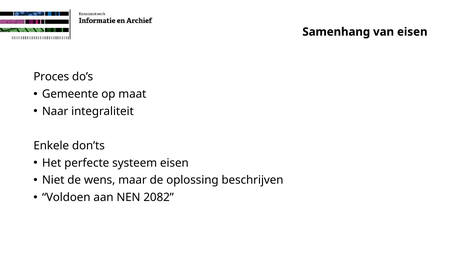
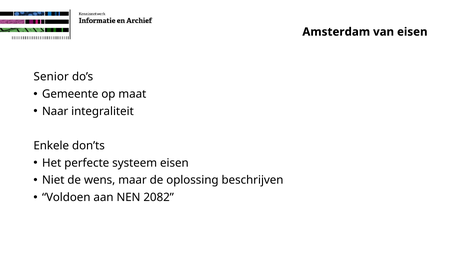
Samenhang: Samenhang -> Amsterdam
Proces: Proces -> Senior
